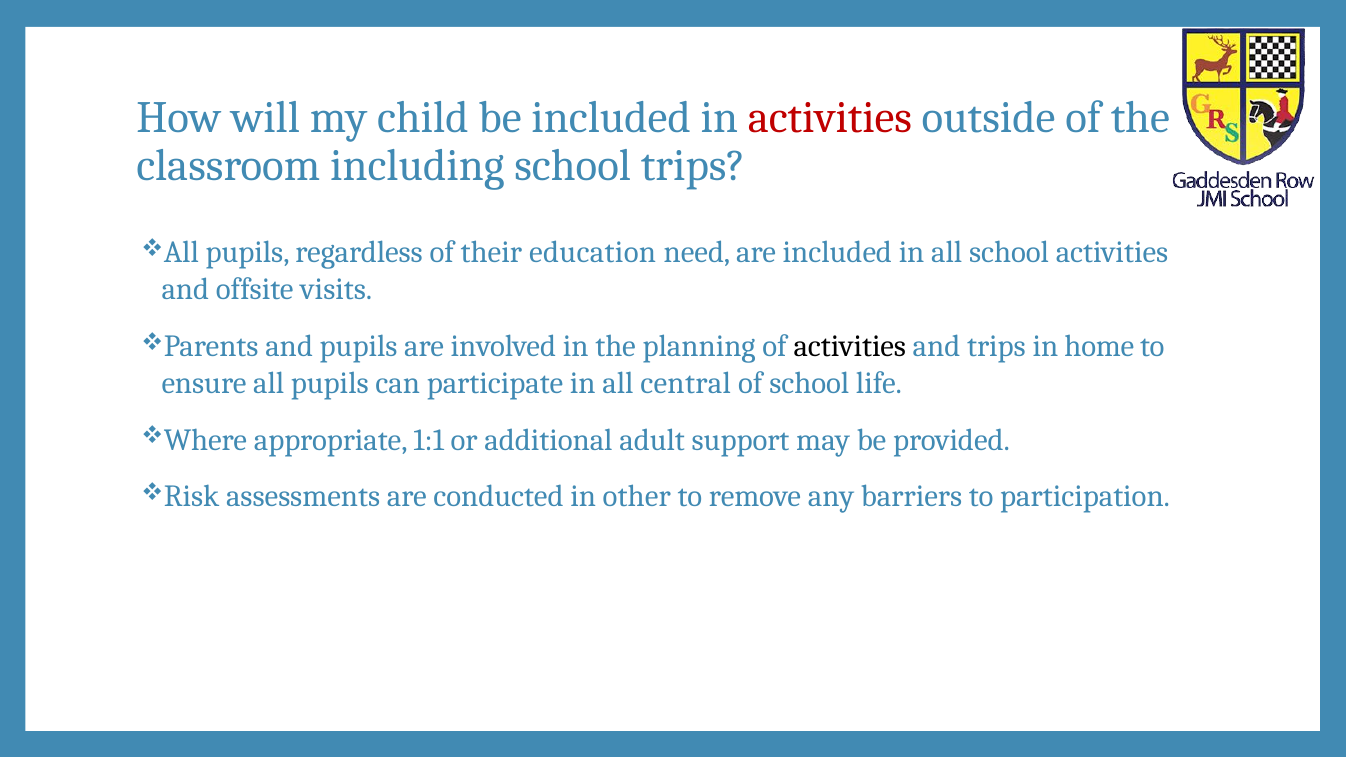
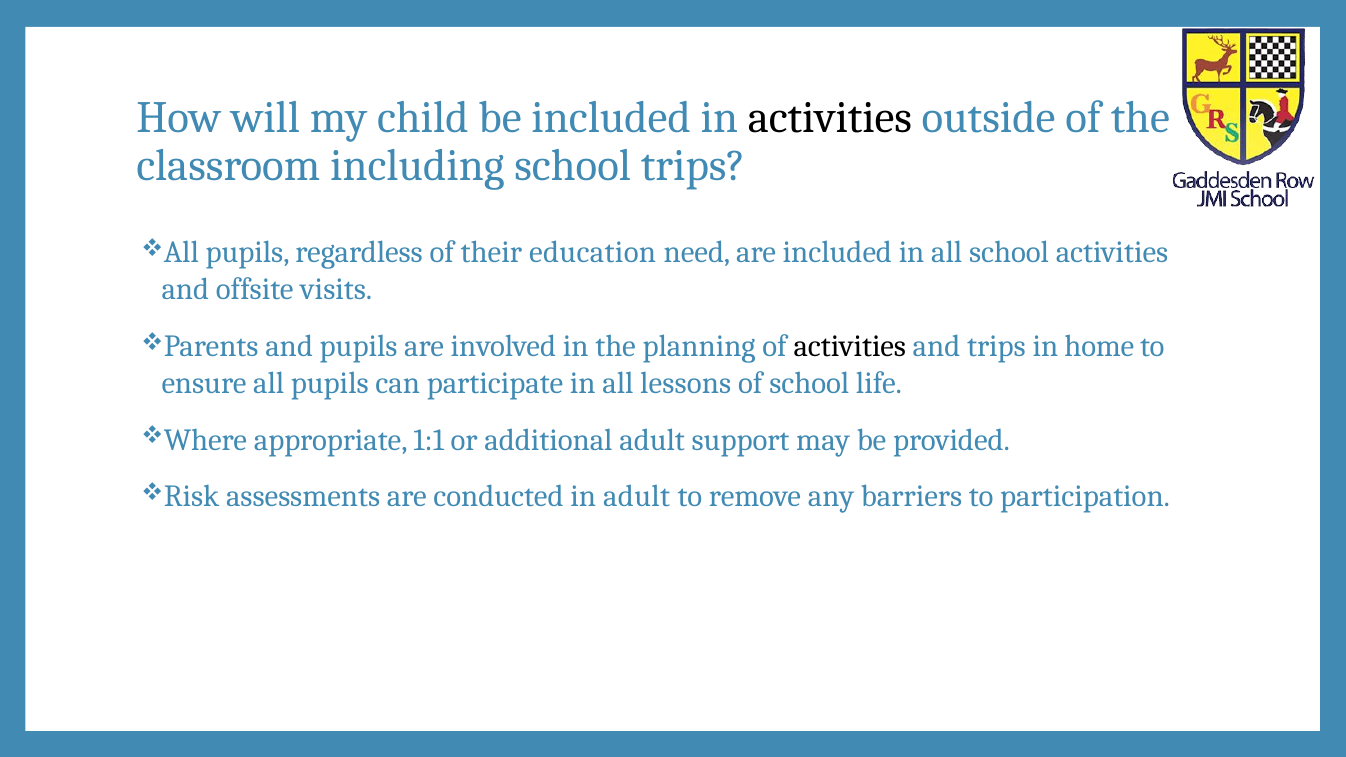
activities at (830, 118) colour: red -> black
central: central -> lessons
in other: other -> adult
